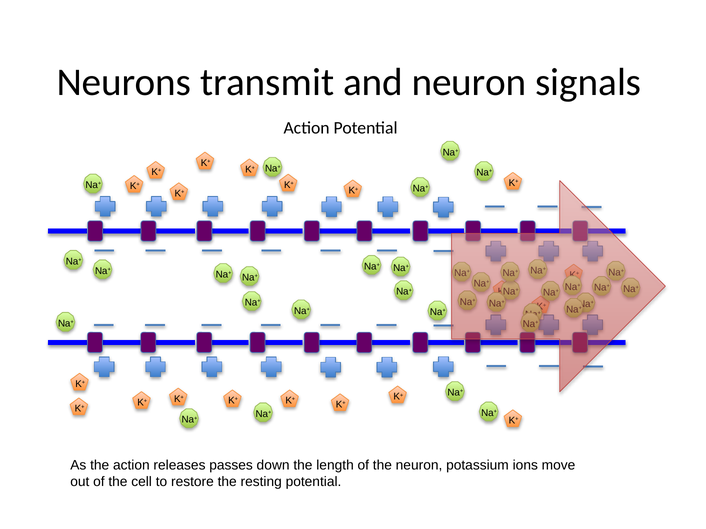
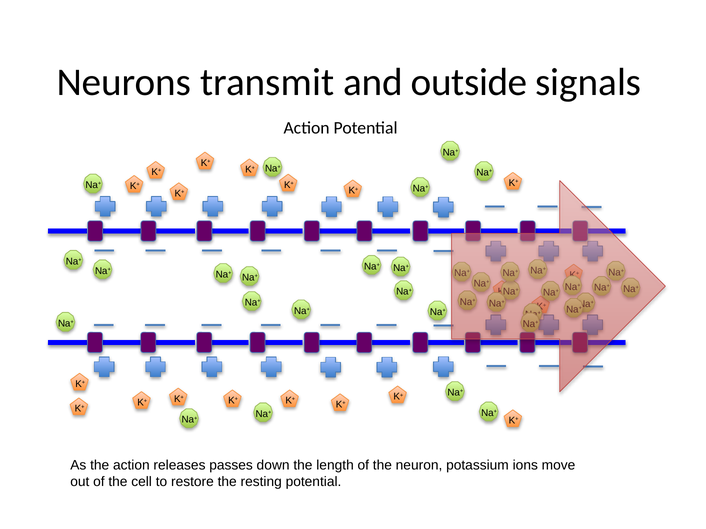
and neuron: neuron -> outside
